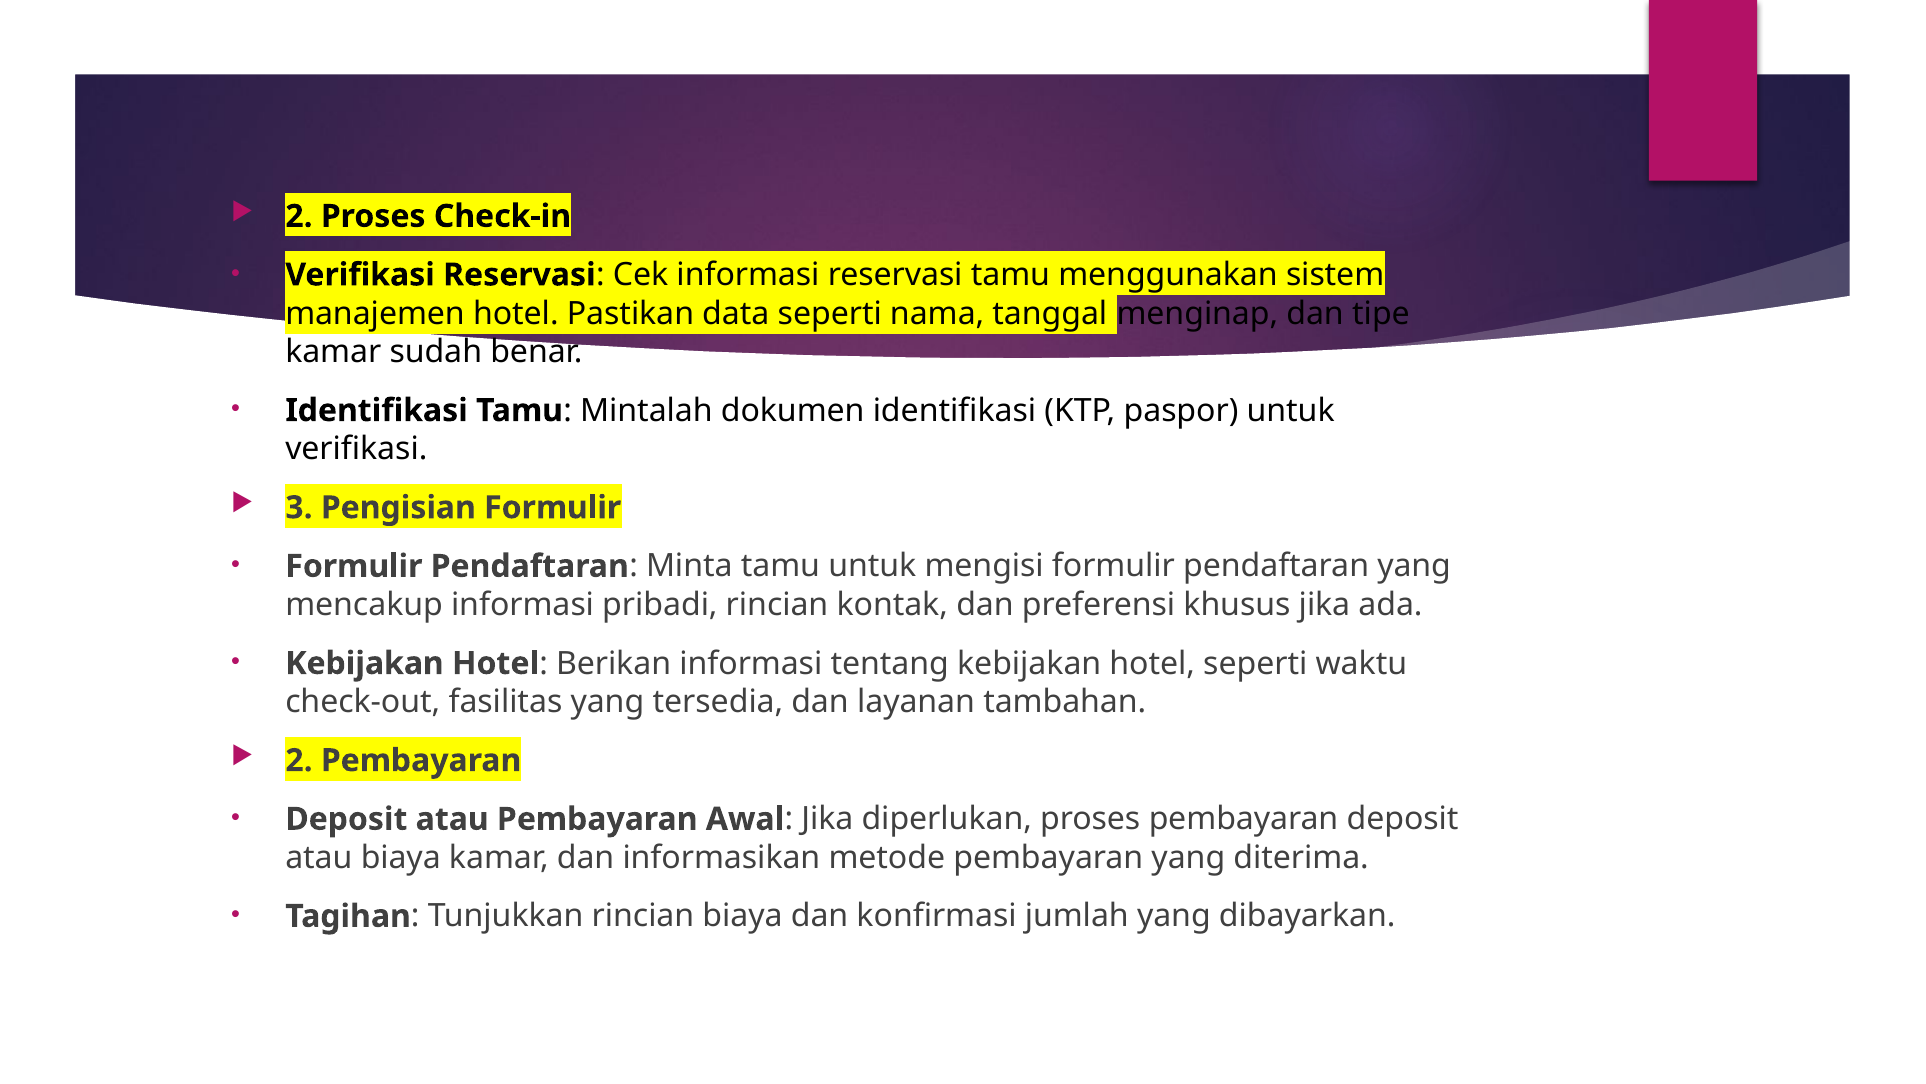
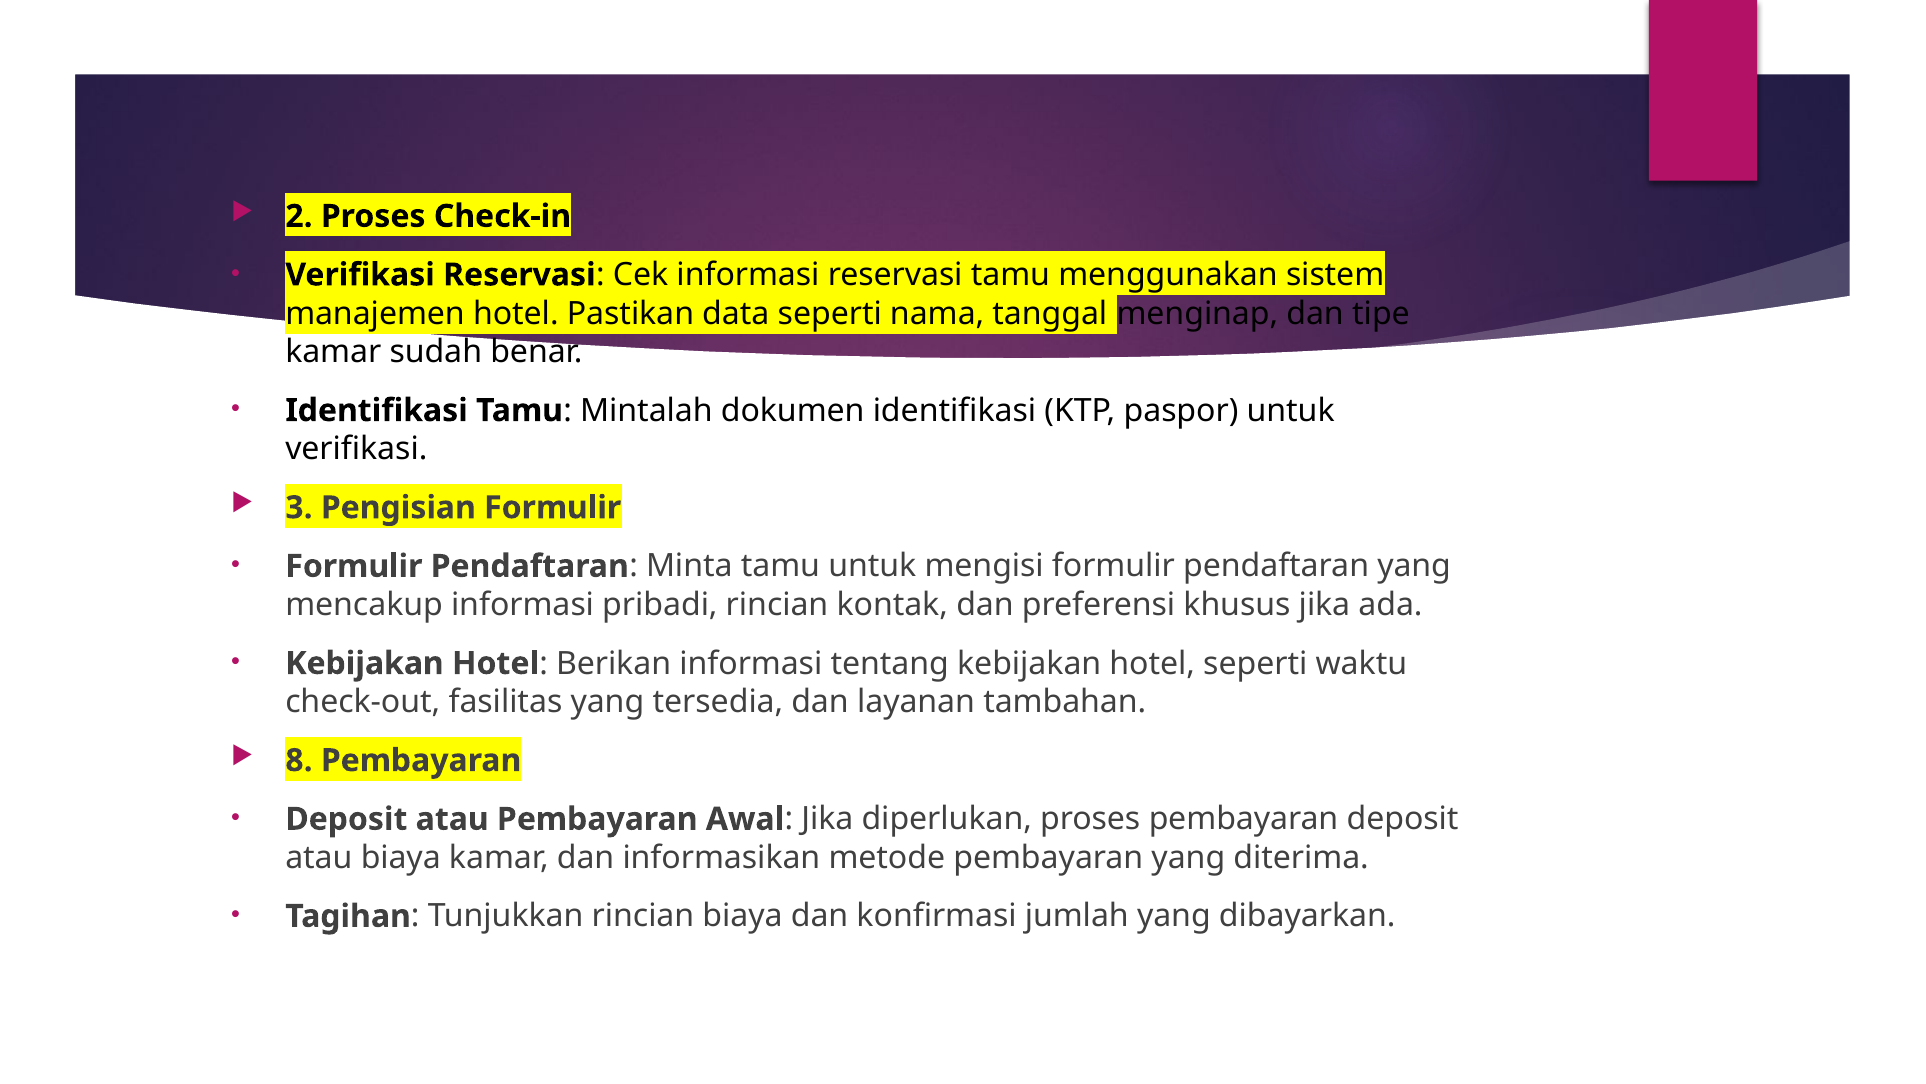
2 at (299, 760): 2 -> 8
